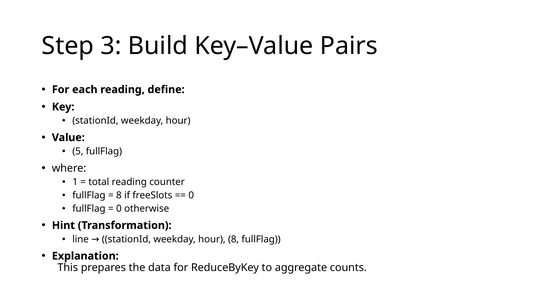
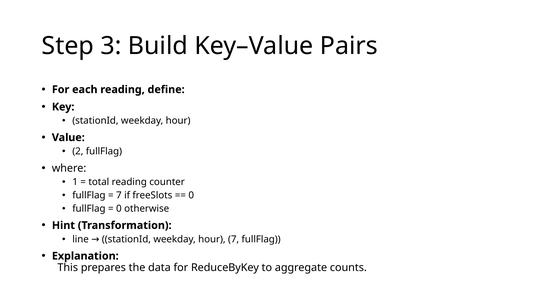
5: 5 -> 2
8 at (119, 195): 8 -> 7
hour 8: 8 -> 7
